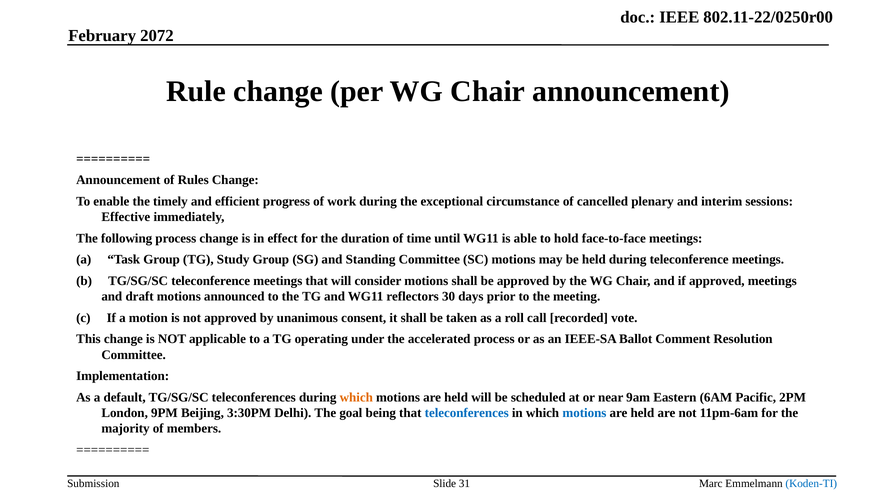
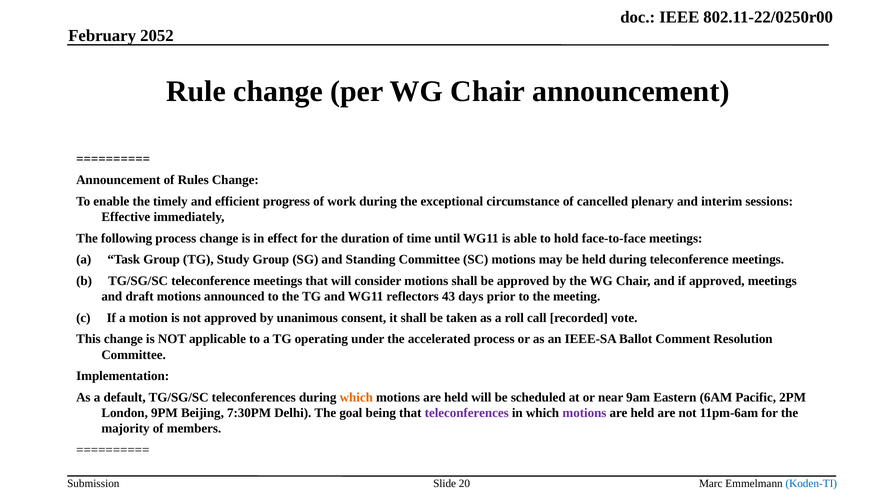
2072: 2072 -> 2052
30: 30 -> 43
3:30PM: 3:30PM -> 7:30PM
teleconferences at (467, 413) colour: blue -> purple
motions at (584, 413) colour: blue -> purple
31: 31 -> 20
